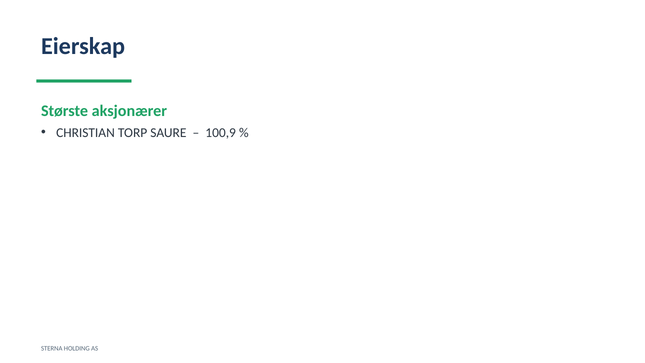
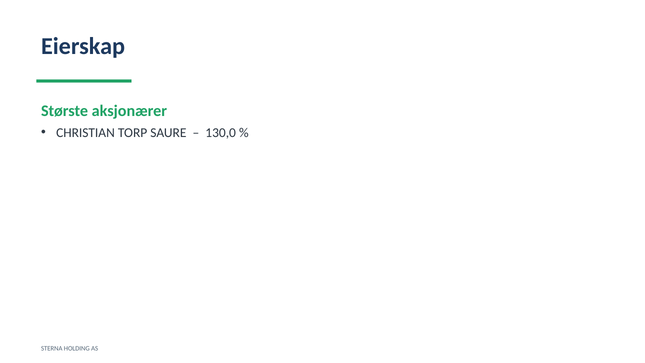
100,9: 100,9 -> 130,0
